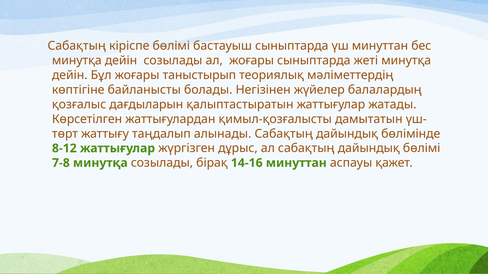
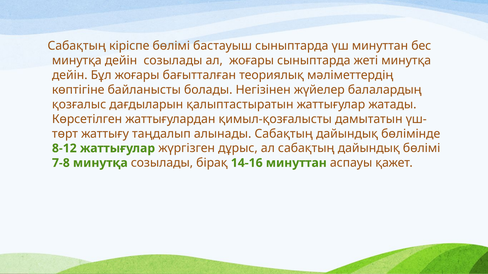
таныстырып: таныстырып -> бағытталған
